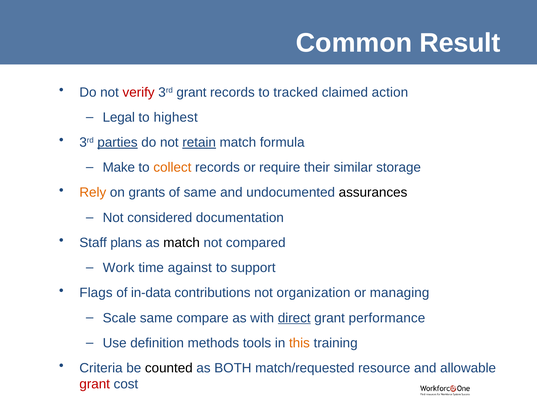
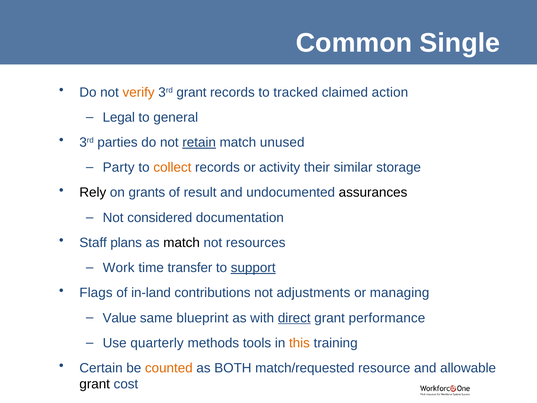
Result: Result -> Single
verify colour: red -> orange
highest: highest -> general
parties underline: present -> none
formula: formula -> unused
Make: Make -> Party
require: require -> activity
Rely colour: orange -> black
of same: same -> result
compared: compared -> resources
against: against -> transfer
support underline: none -> present
in-data: in-data -> in-land
organization: organization -> adjustments
Scale: Scale -> Value
compare: compare -> blueprint
definition: definition -> quarterly
Criteria: Criteria -> Certain
counted colour: black -> orange
grant at (95, 384) colour: red -> black
